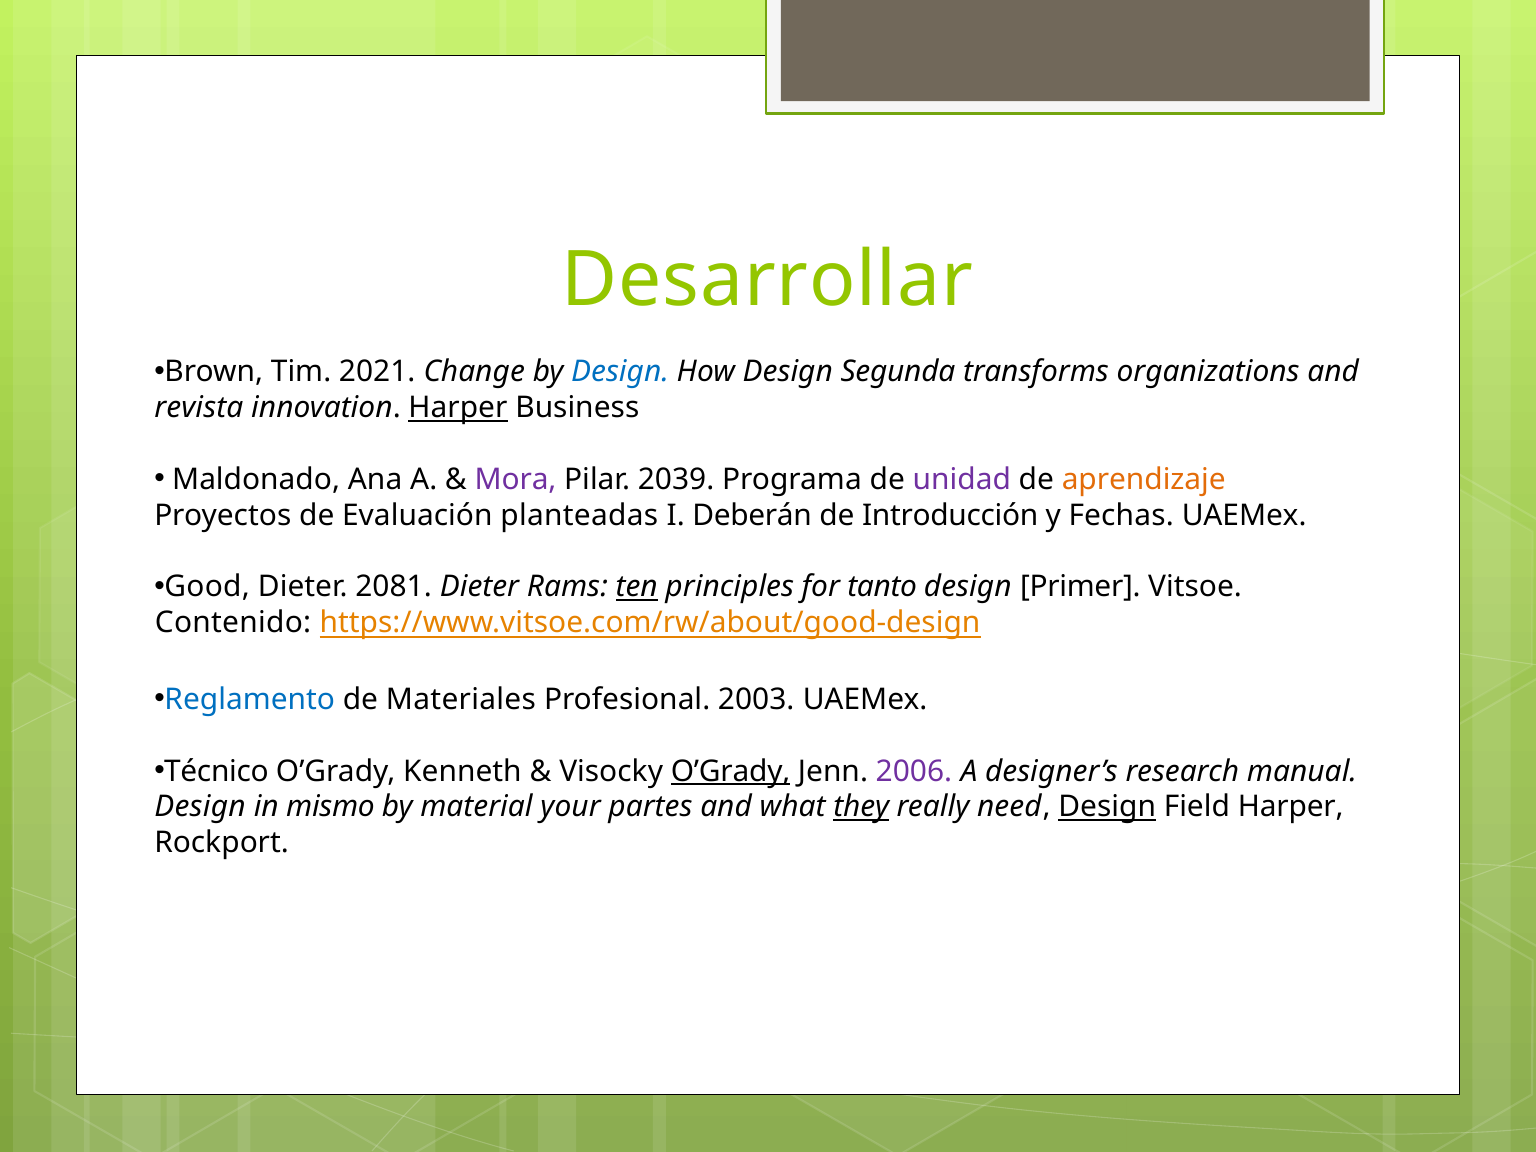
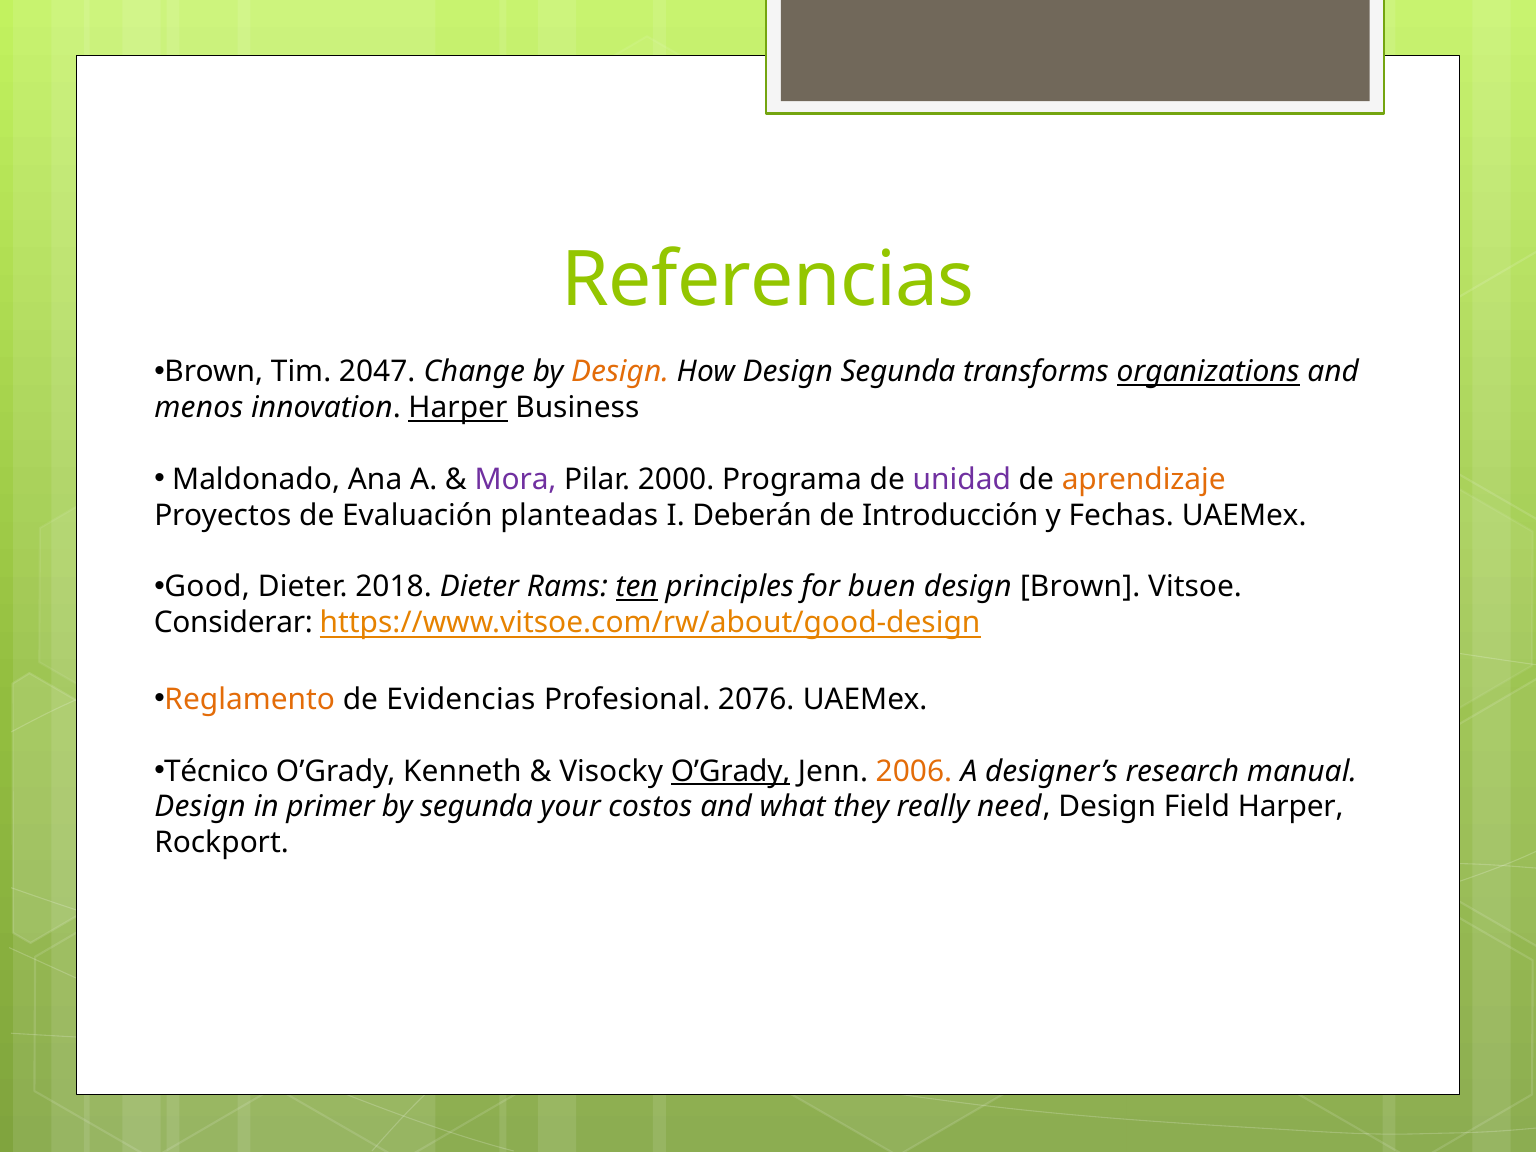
Desarrollar: Desarrollar -> Referencias
2021: 2021 -> 2047
Design at (620, 372) colour: blue -> orange
organizations underline: none -> present
revista: revista -> menos
2039: 2039 -> 2000
2081: 2081 -> 2018
tanto: tanto -> buen
design Primer: Primer -> Brown
Contenido: Contenido -> Considerar
Reglamento colour: blue -> orange
Materiales: Materiales -> Evidencias
2003: 2003 -> 2076
2006 colour: purple -> orange
mismo: mismo -> primer
by material: material -> segunda
partes: partes -> costos
they underline: present -> none
Design at (1107, 807) underline: present -> none
